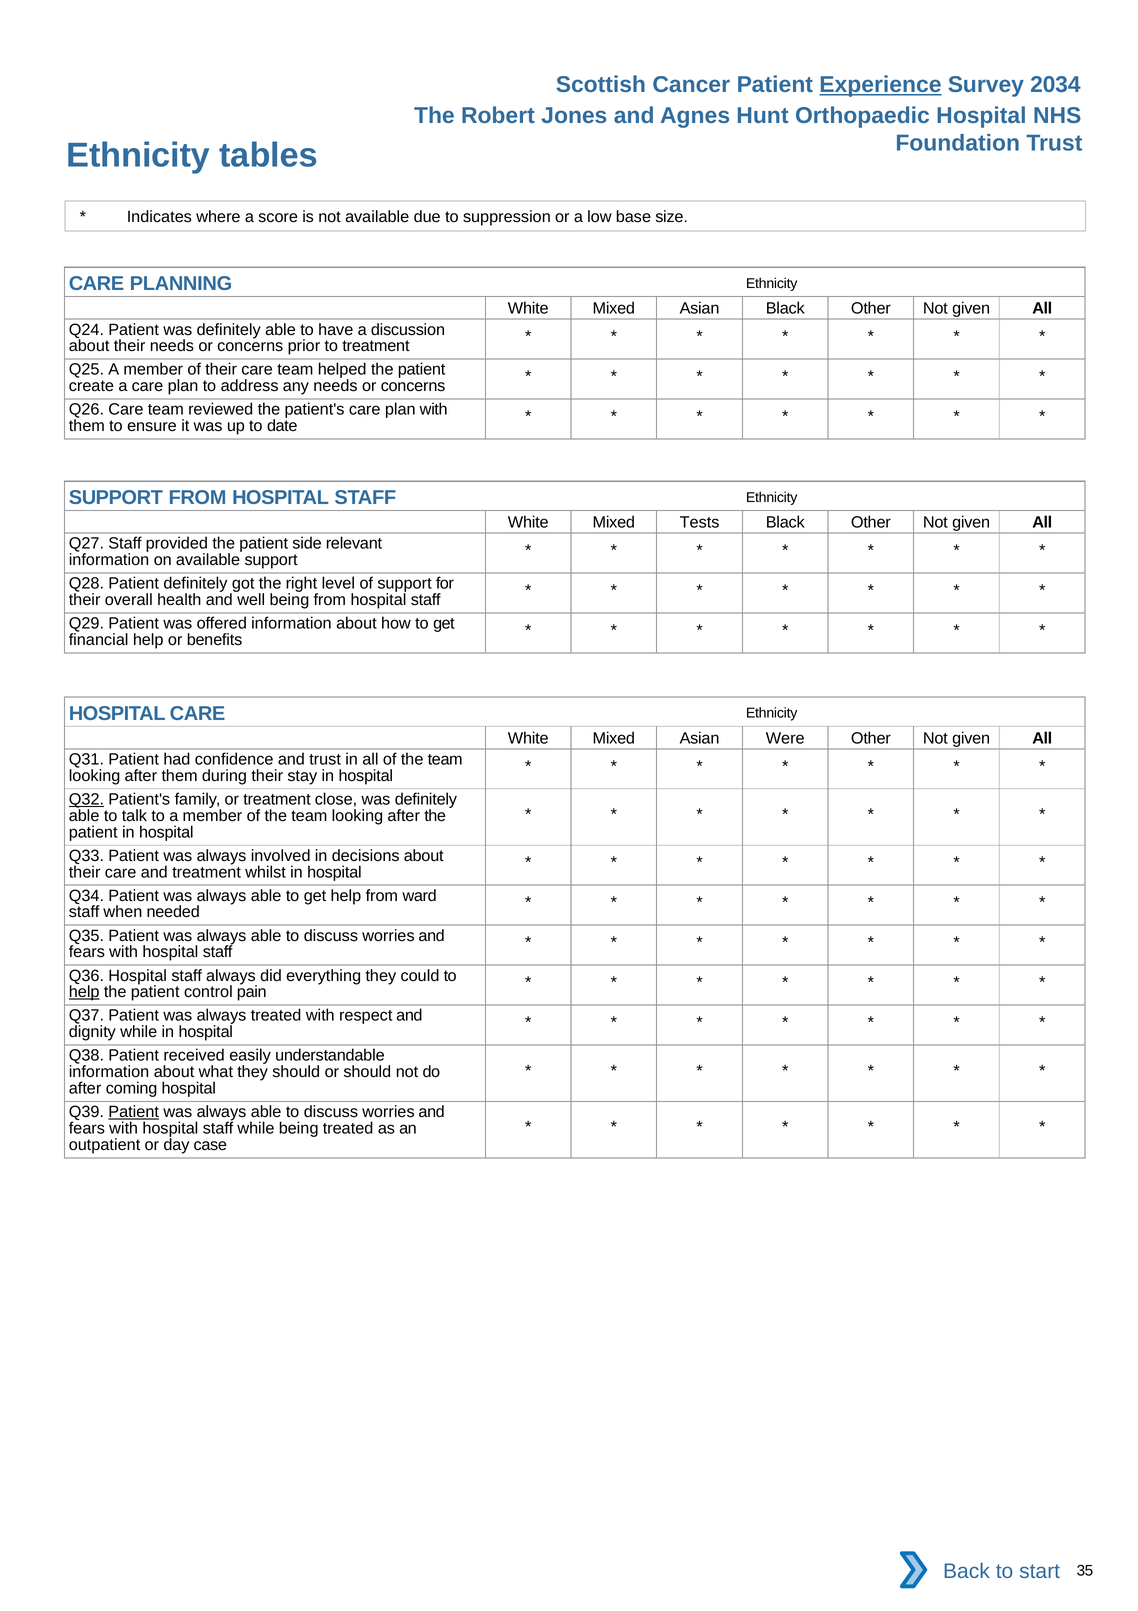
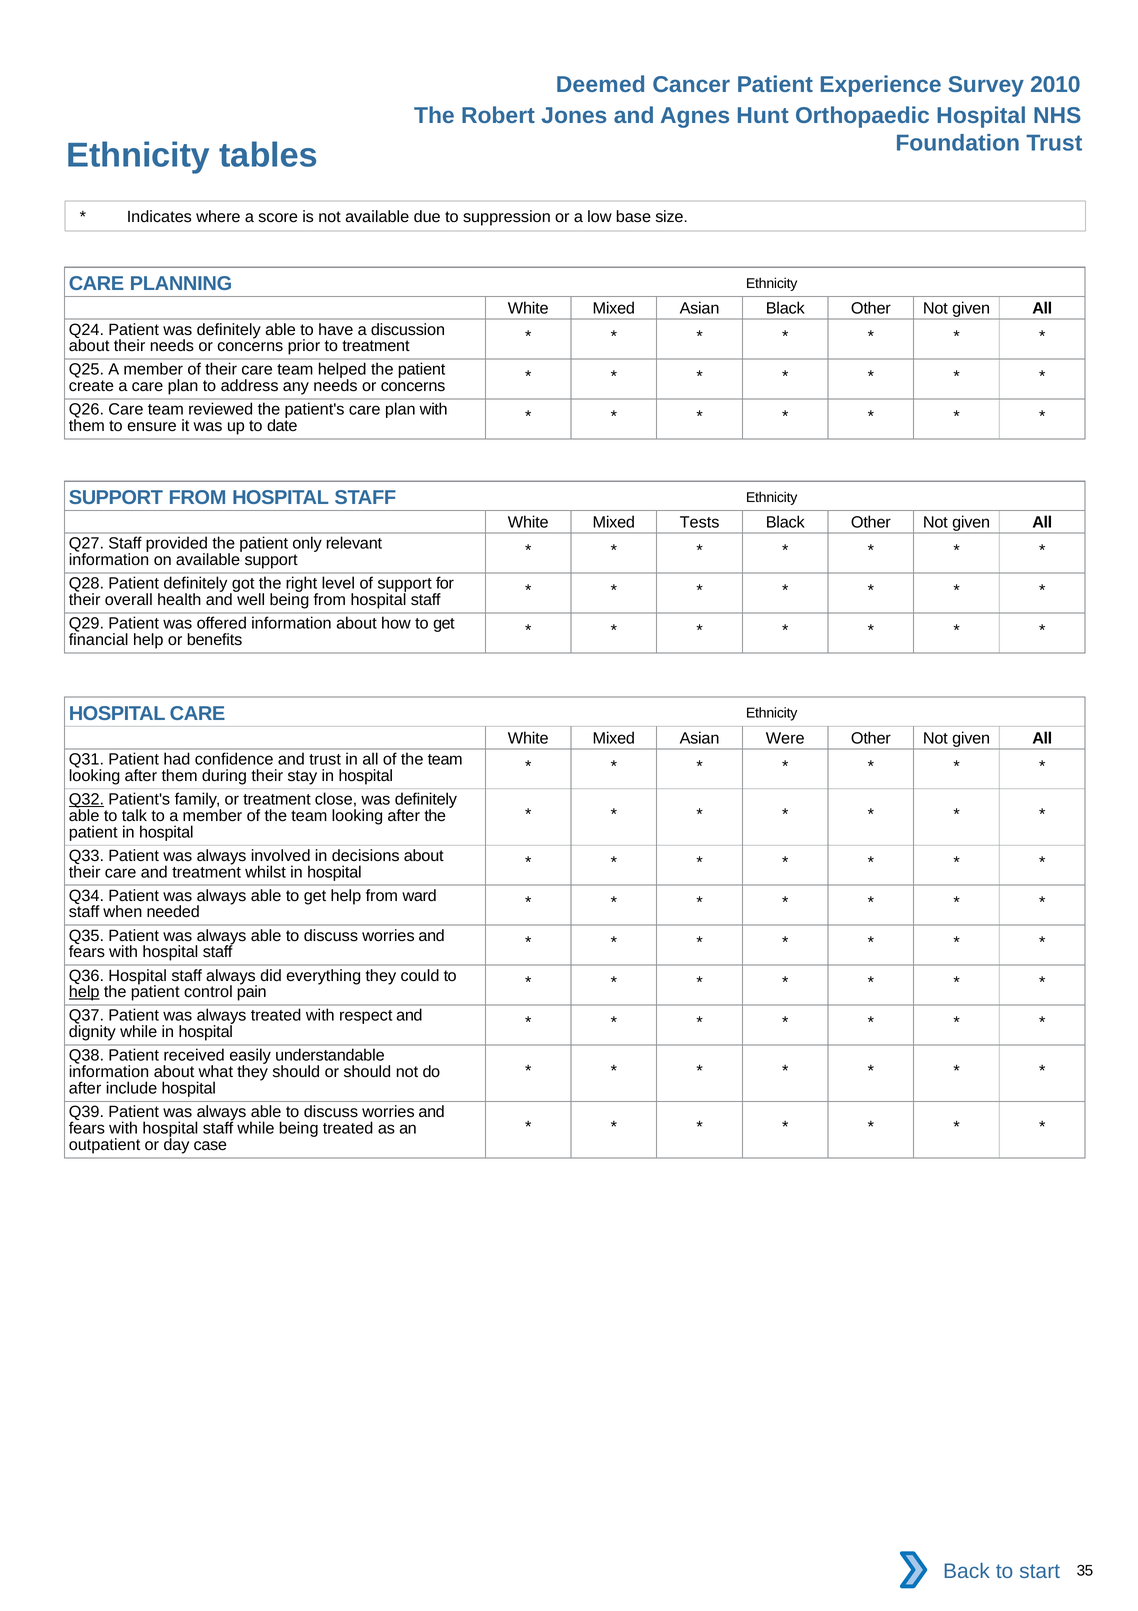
Scottish: Scottish -> Deemed
Experience underline: present -> none
2034: 2034 -> 2010
side: side -> only
coming: coming -> include
Patient at (134, 1112) underline: present -> none
